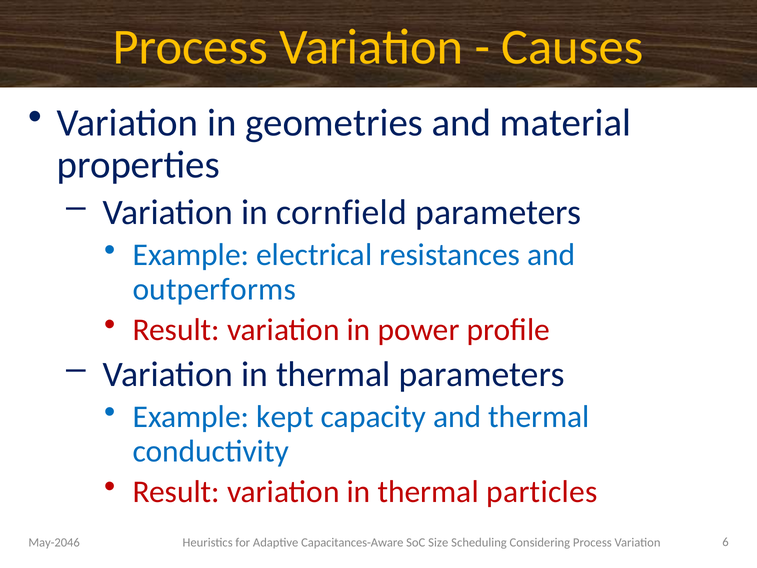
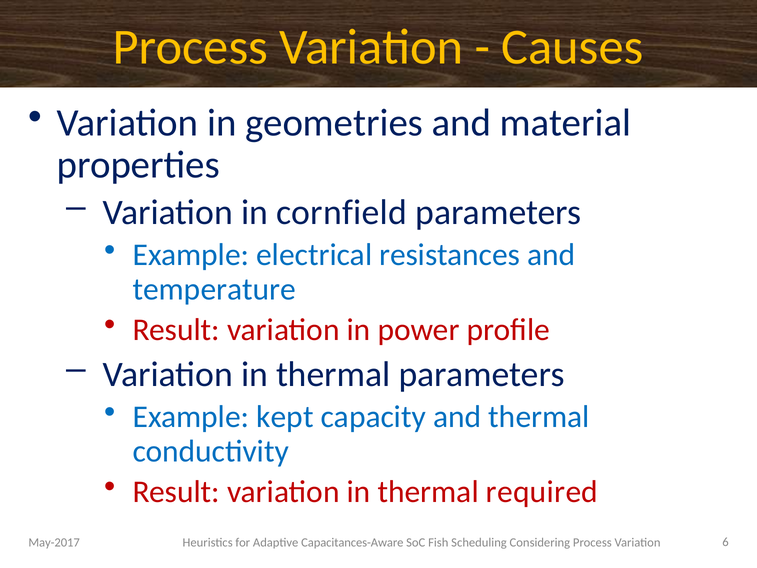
outperforms: outperforms -> temperature
particles: particles -> required
May-2046: May-2046 -> May-2017
Size: Size -> Fish
